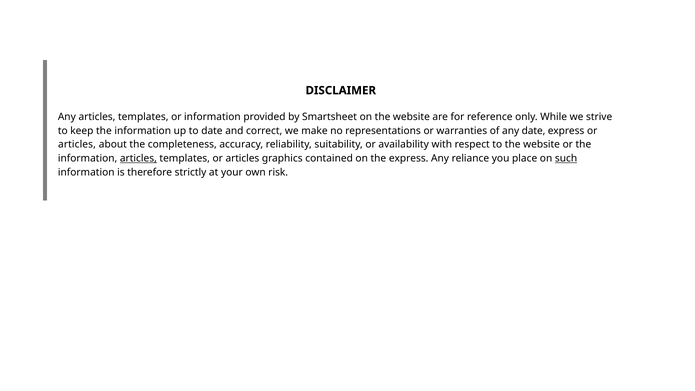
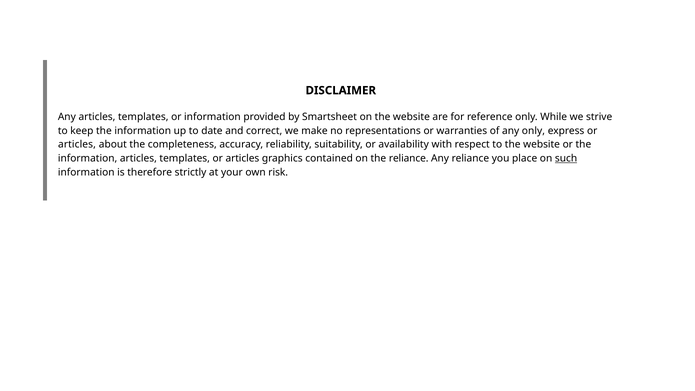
any date: date -> only
articles at (138, 158) underline: present -> none
the express: express -> reliance
